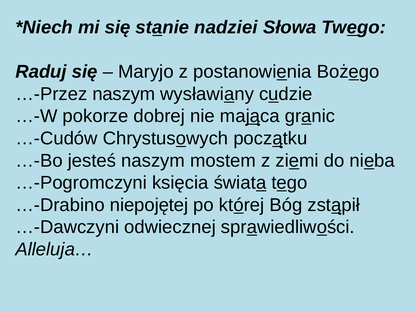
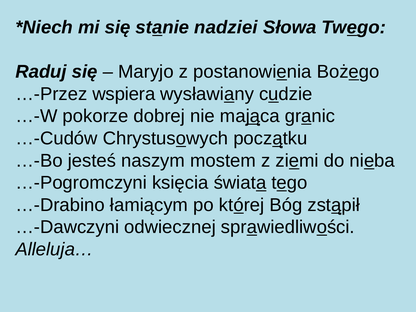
…-Przez naszym: naszym -> wspiera
niepojętej: niepojętej -> łamiącym
